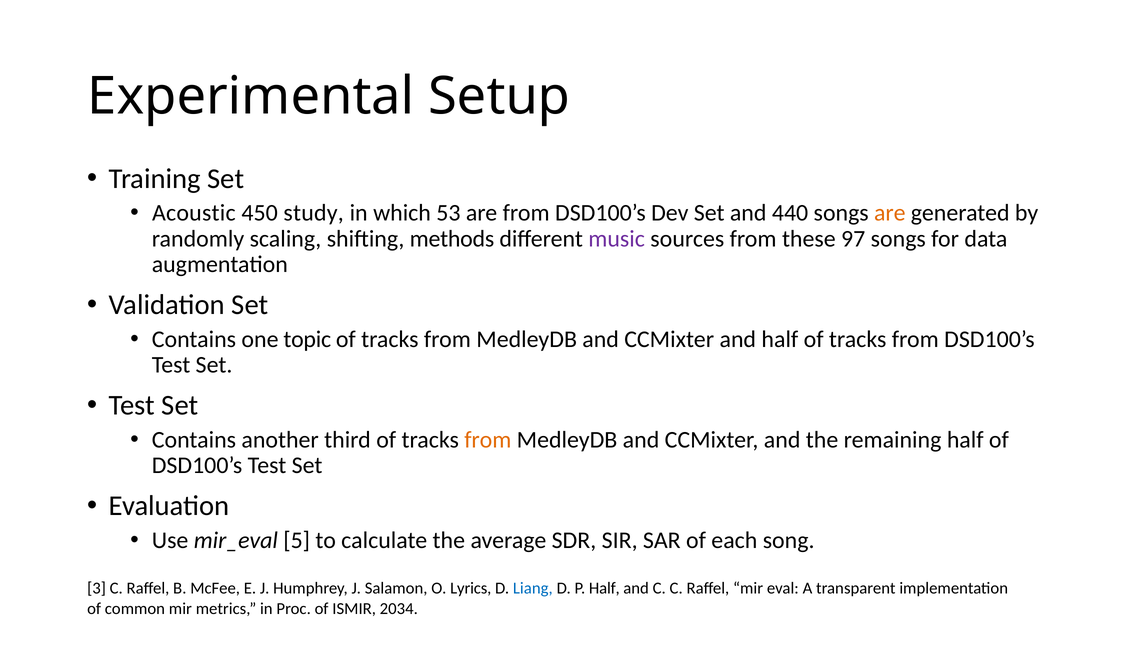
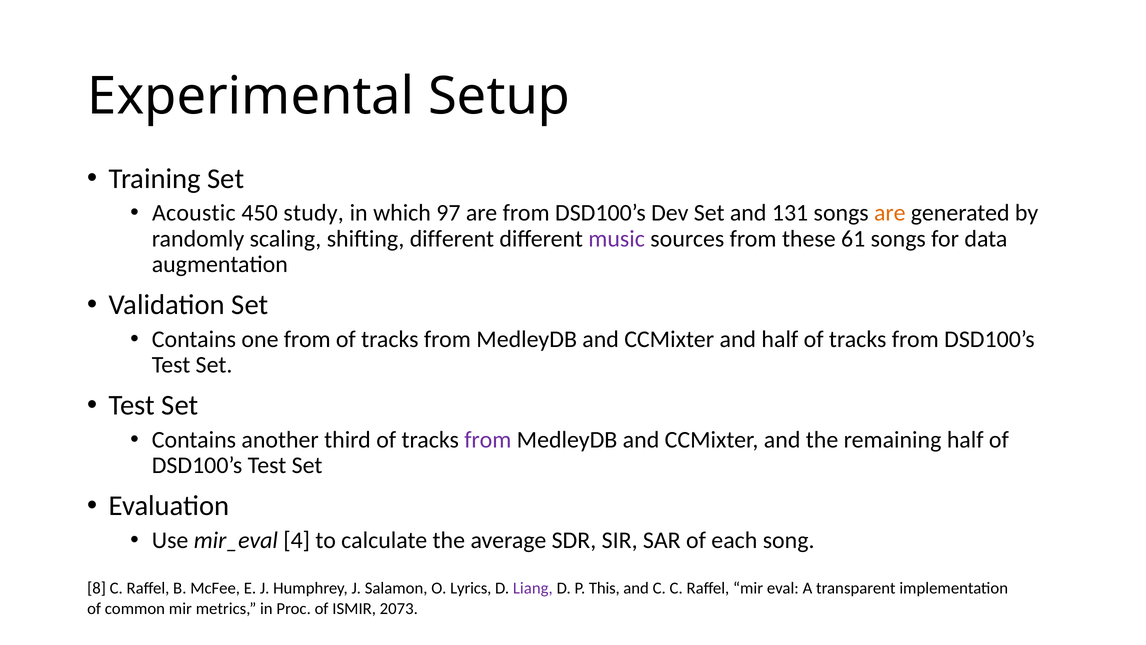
53: 53 -> 97
440: 440 -> 131
shifting methods: methods -> different
97: 97 -> 61
one topic: topic -> from
from at (488, 439) colour: orange -> purple
5: 5 -> 4
3: 3 -> 8
Liang colour: blue -> purple
P Half: Half -> This
2034: 2034 -> 2073
